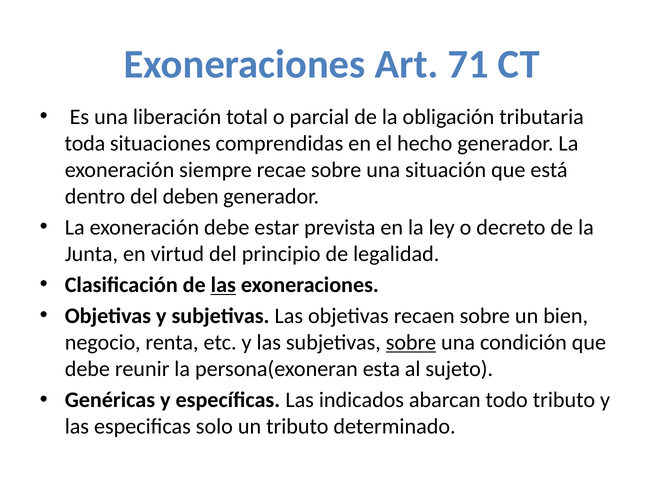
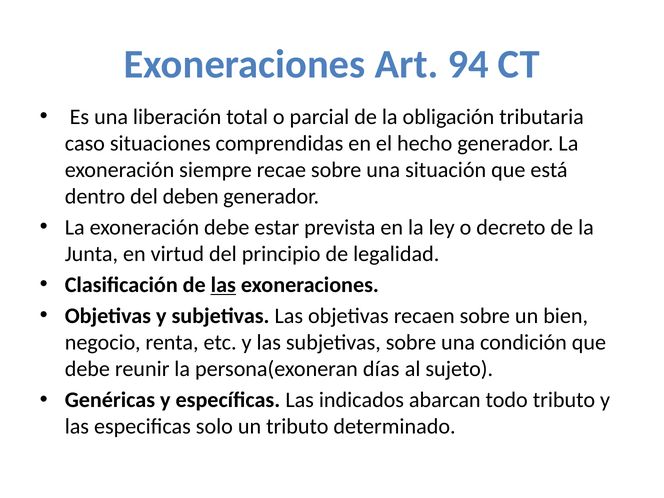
71: 71 -> 94
toda: toda -> caso
sobre at (411, 342) underline: present -> none
esta: esta -> días
